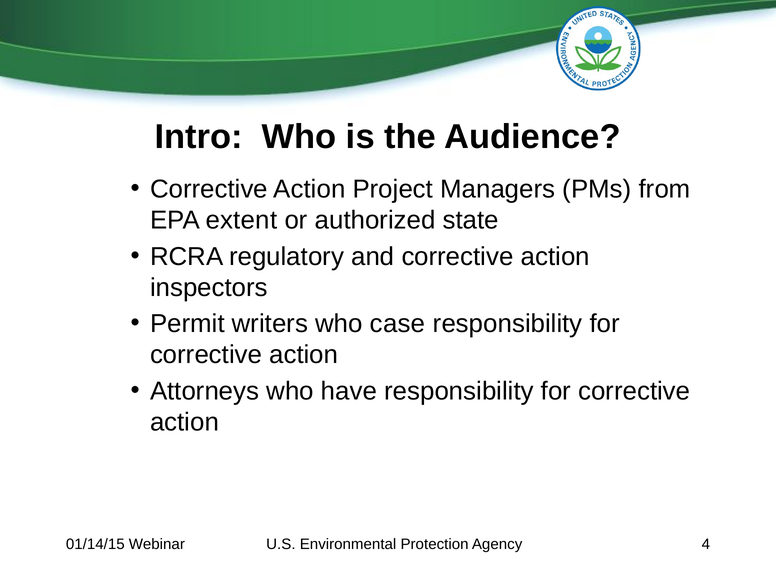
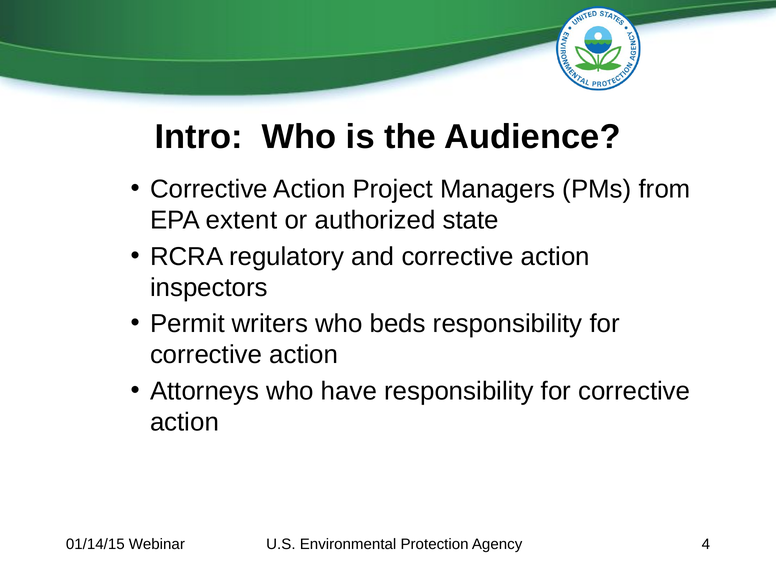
case: case -> beds
